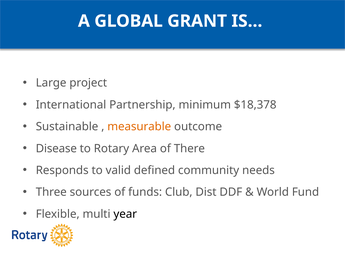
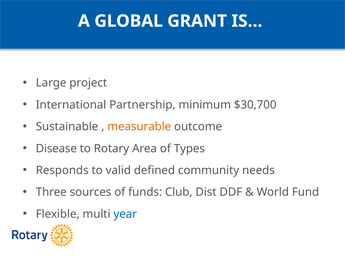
$18,378: $18,378 -> $30,700
There: There -> Types
year colour: black -> blue
